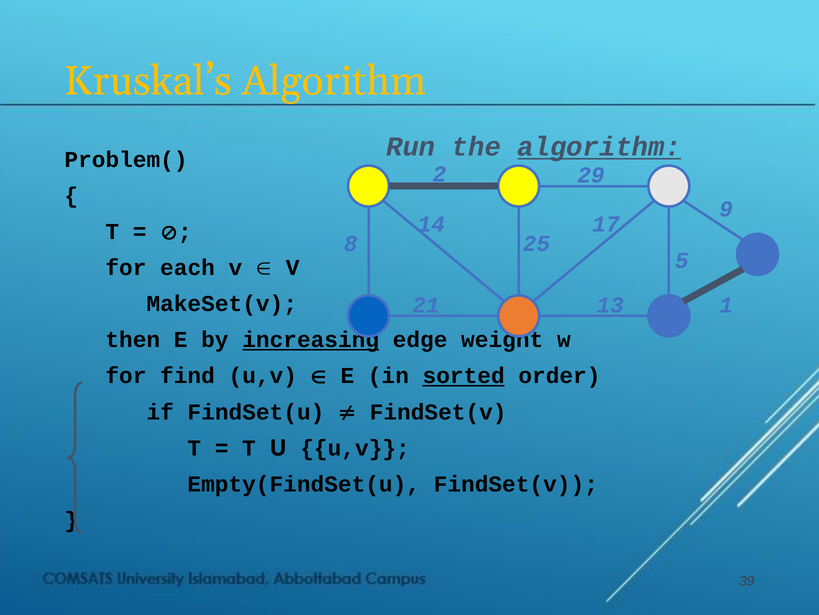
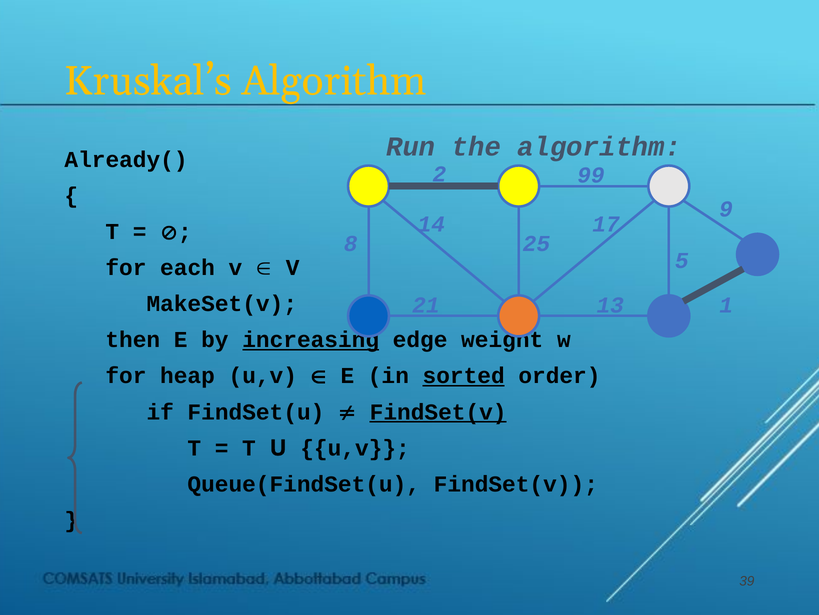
algorithm at (599, 147) underline: present -> none
Problem(: Problem( -> Already(
29: 29 -> 99
find: find -> heap
FindSet(v at (438, 411) underline: none -> present
Empty(FindSet(u: Empty(FindSet(u -> Queue(FindSet(u
